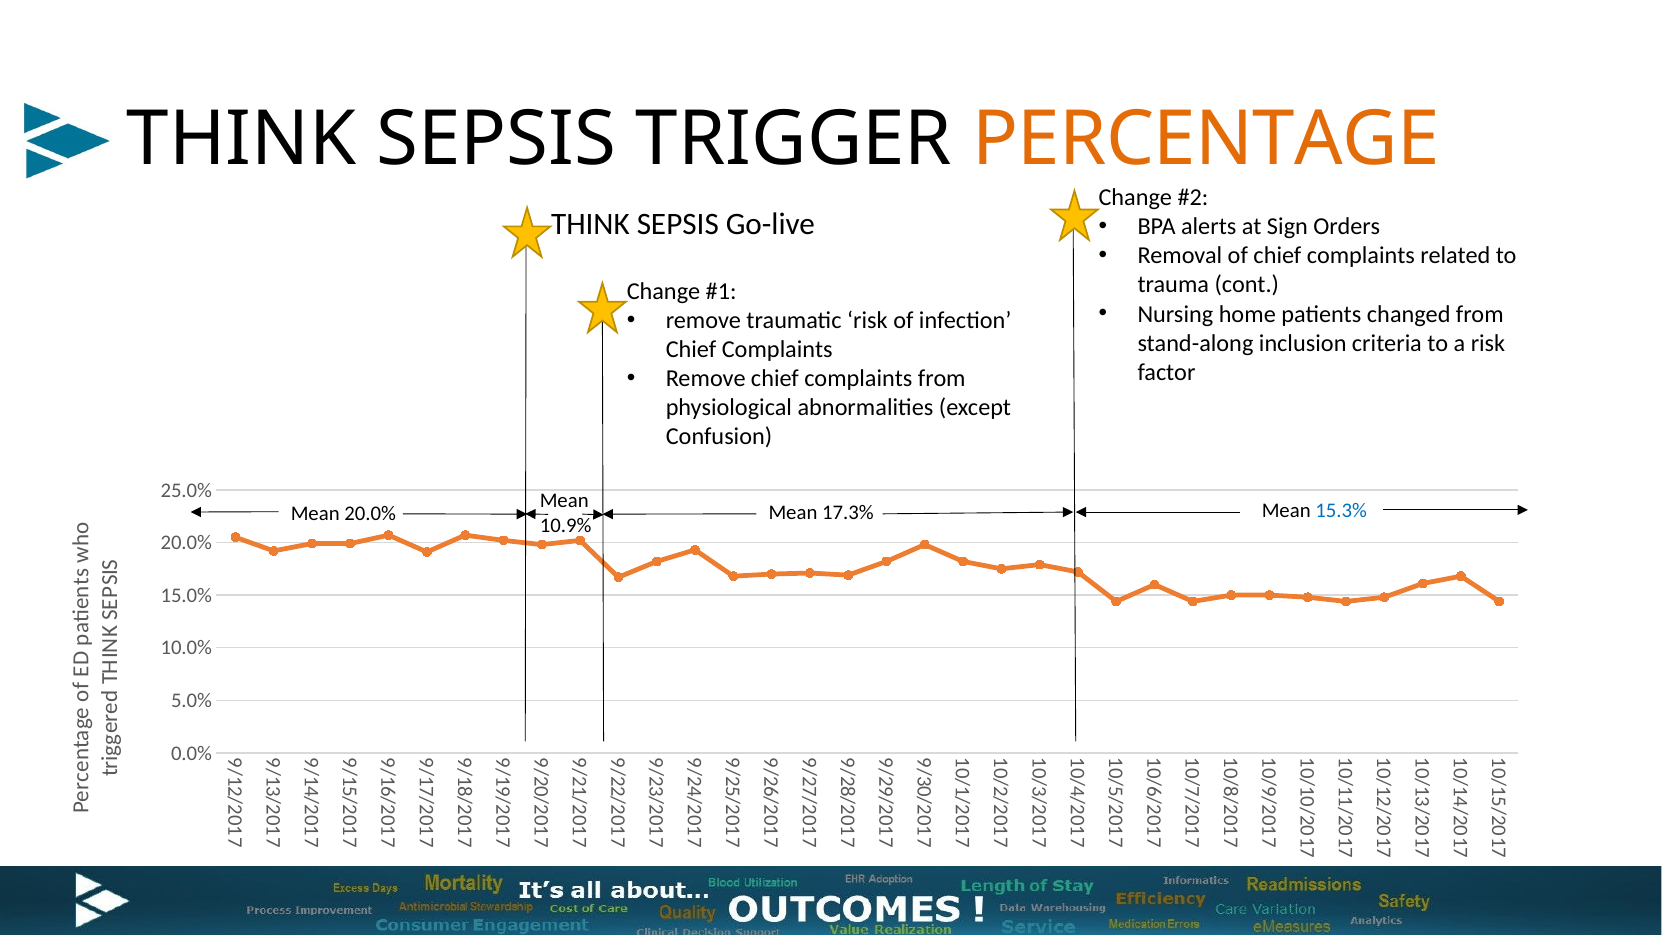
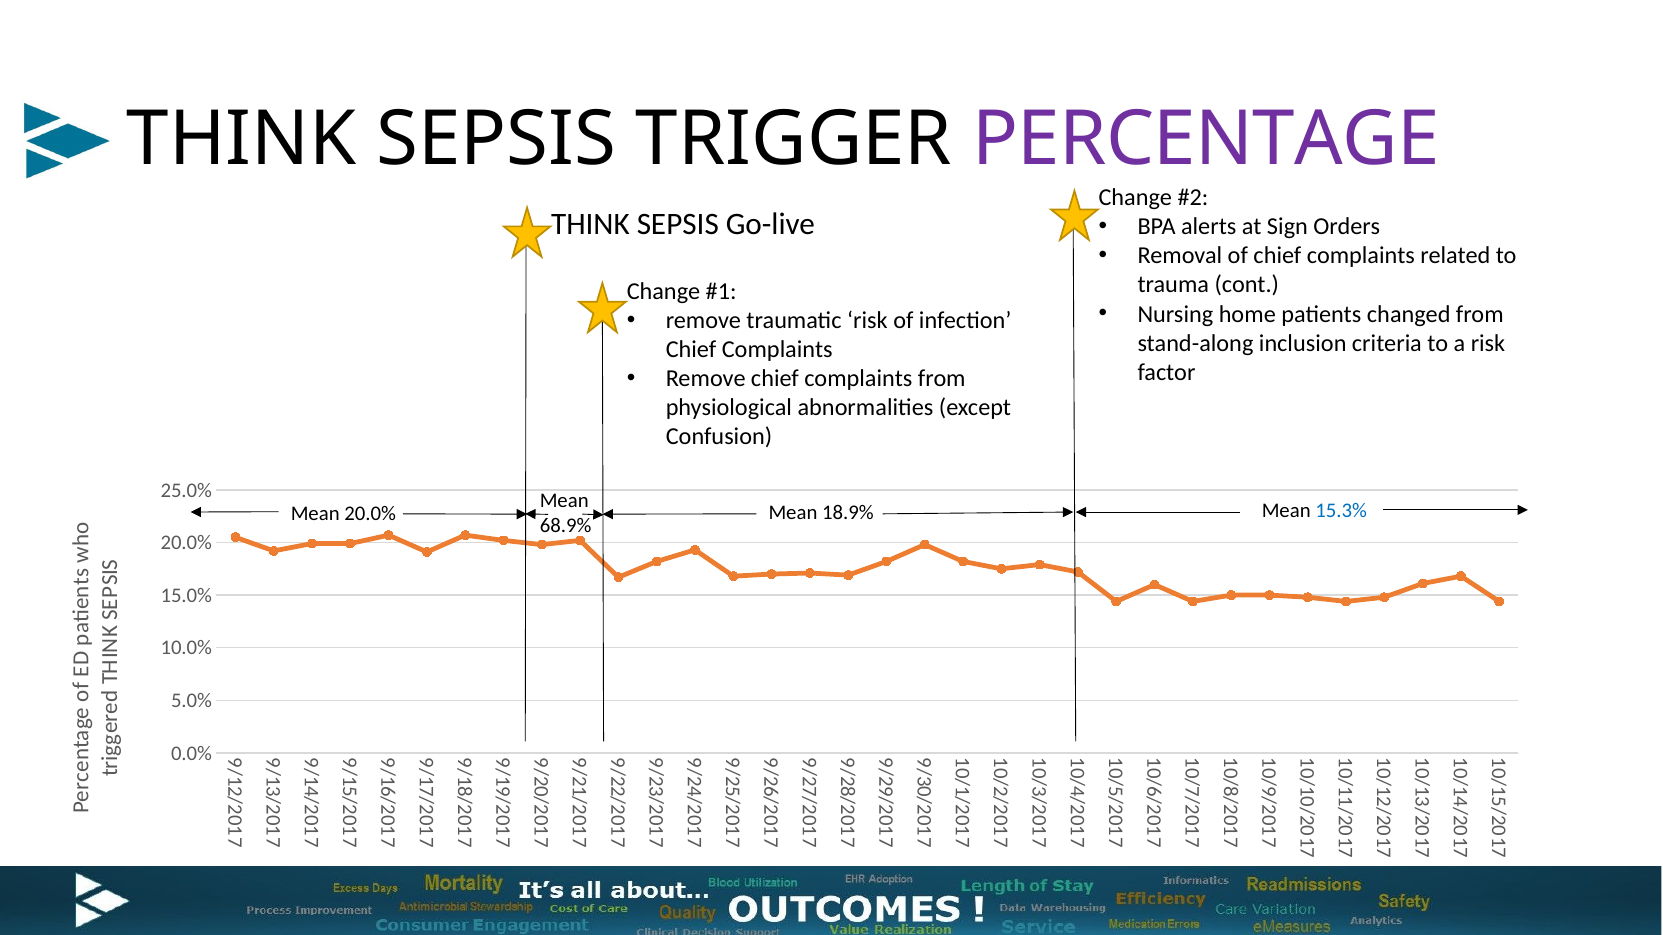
PERCENTAGE colour: orange -> purple
17.3%: 17.3% -> 18.9%
10.9%: 10.9% -> 68.9%
